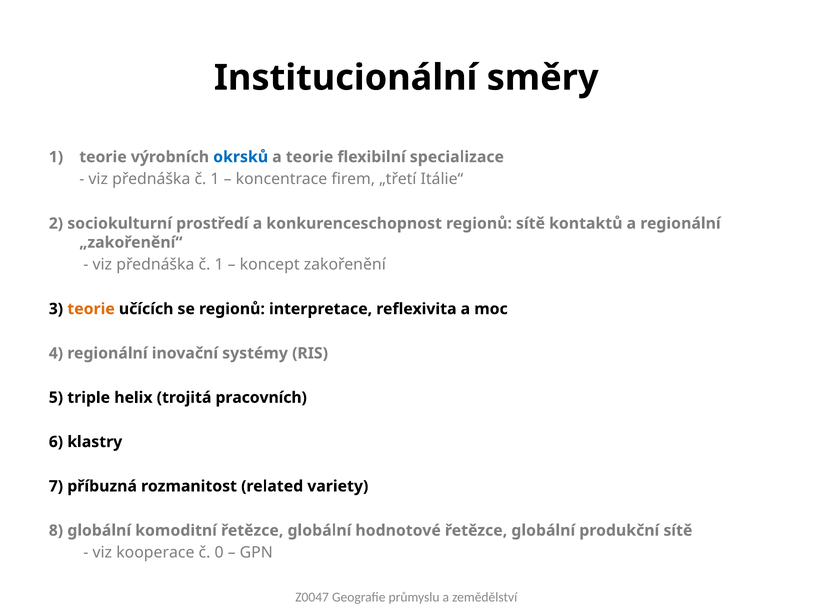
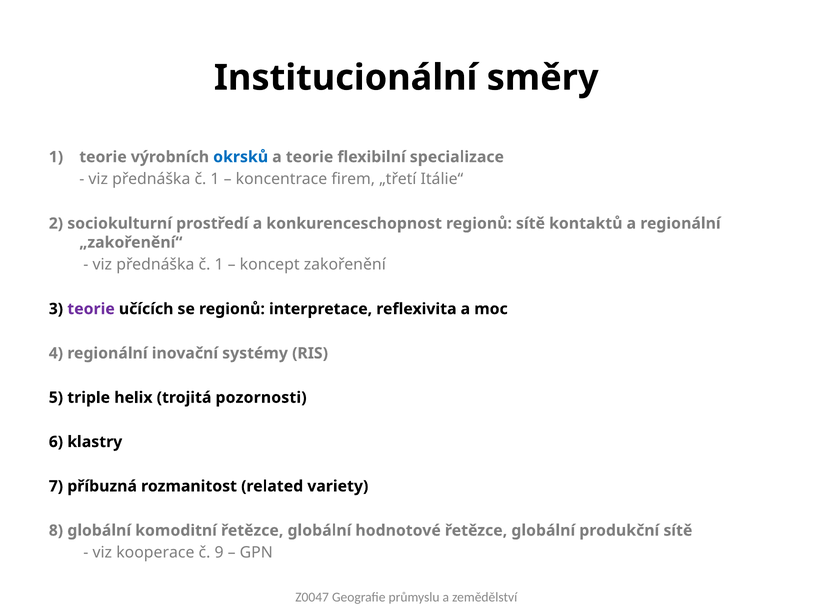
teorie at (91, 309) colour: orange -> purple
pracovních: pracovních -> pozornosti
0: 0 -> 9
